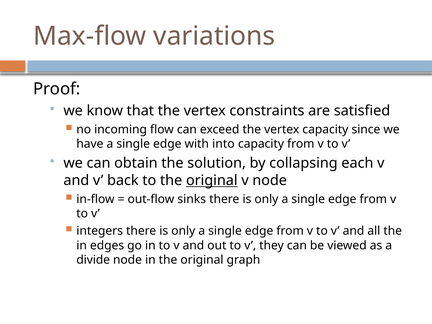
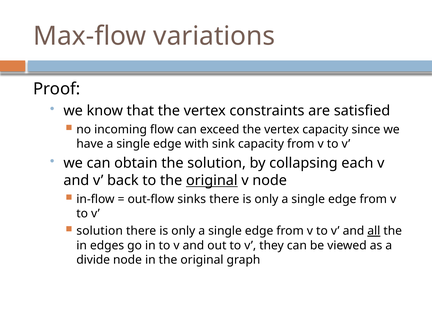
into: into -> sink
integers at (100, 231): integers -> solution
all underline: none -> present
